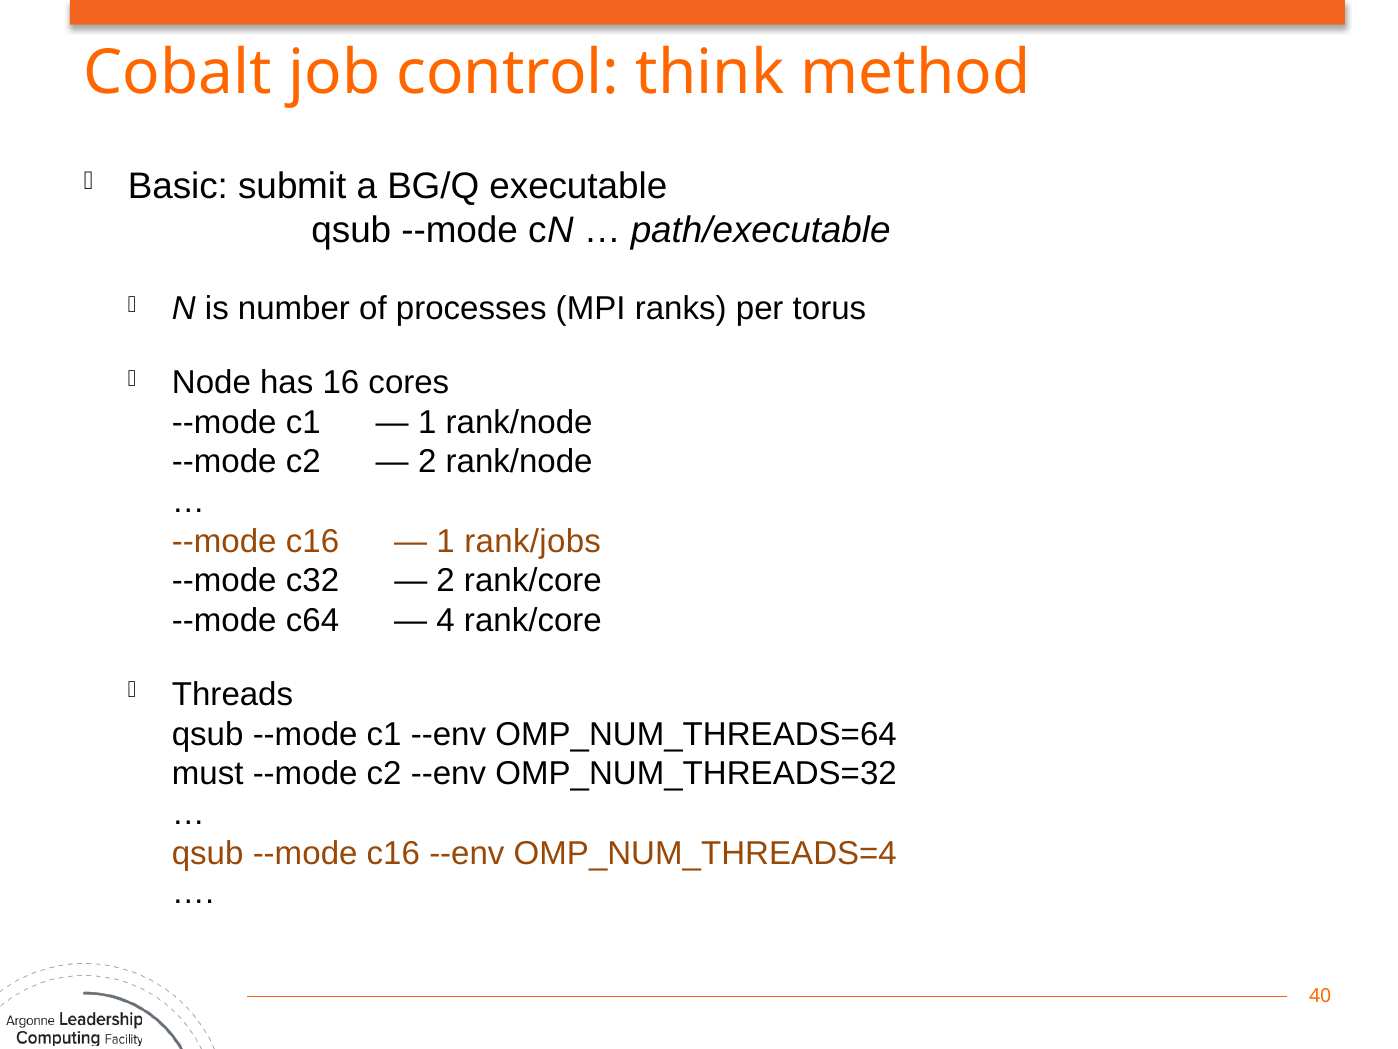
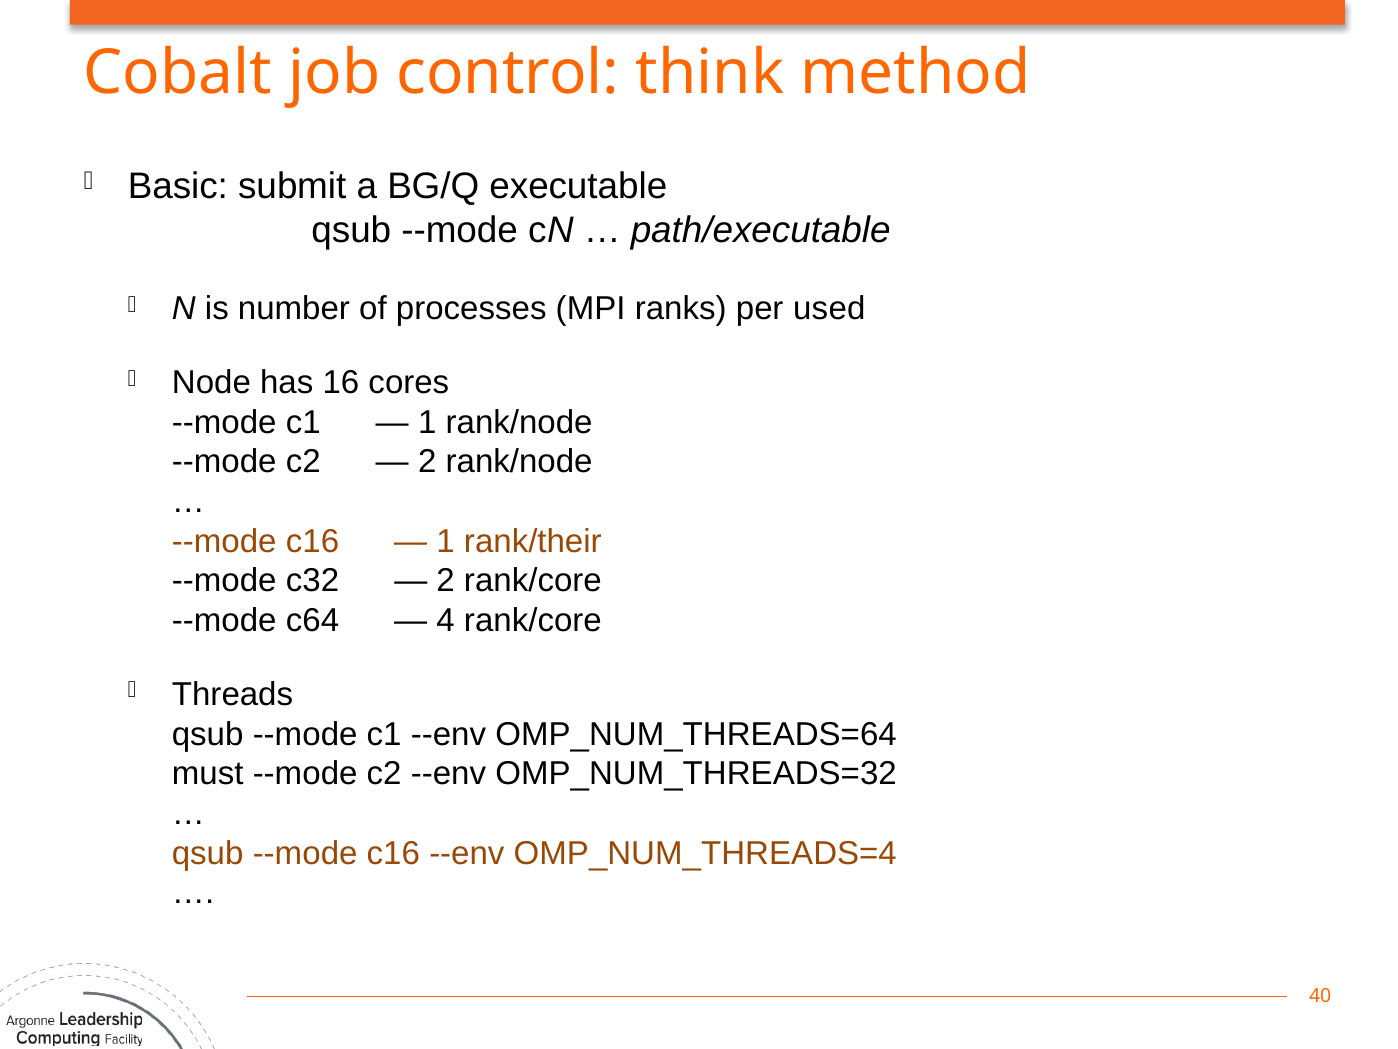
torus: torus -> used
rank/jobs: rank/jobs -> rank/their
